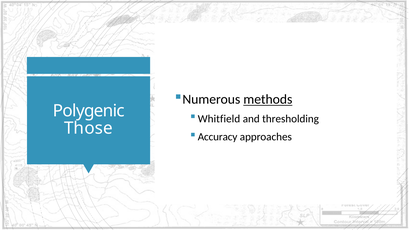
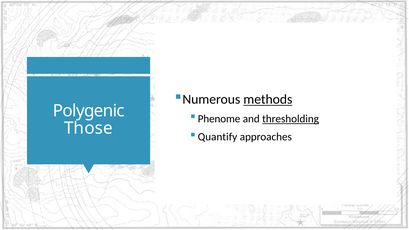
Whitfield: Whitfield -> Phenome
thresholding underline: none -> present
Accuracy: Accuracy -> Quantify
